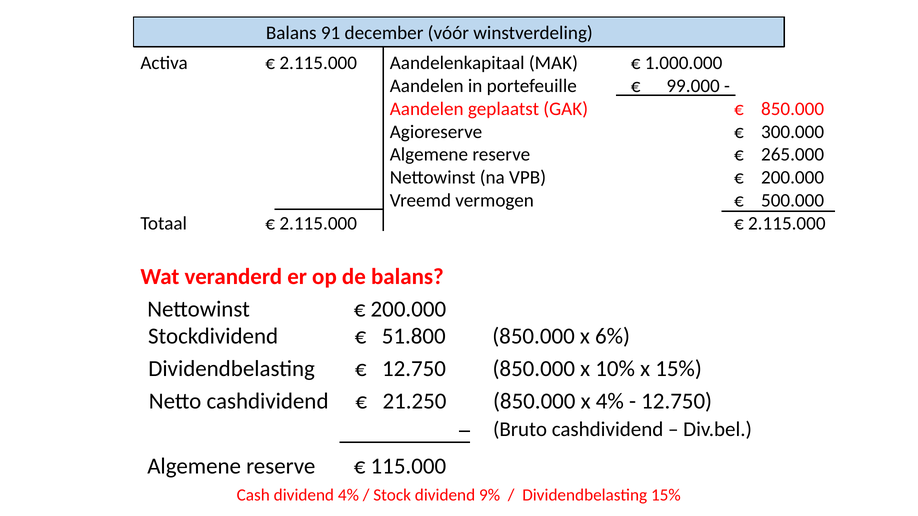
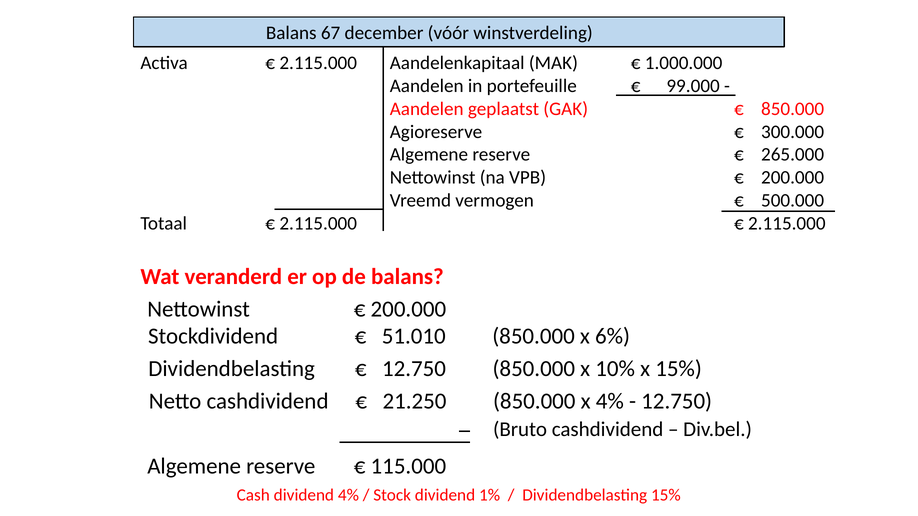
91: 91 -> 67
51.800: 51.800 -> 51.010
9%: 9% -> 1%
